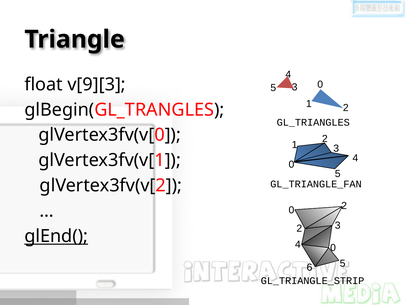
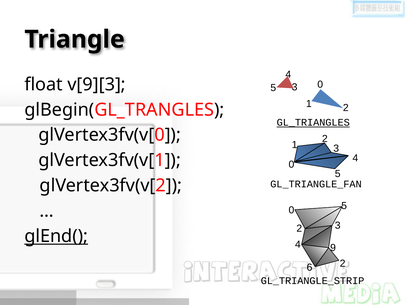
GL_TRIANGLES underline: none -> present
2 at (344, 205): 2 -> 5
4 0: 0 -> 9
6 5: 5 -> 2
